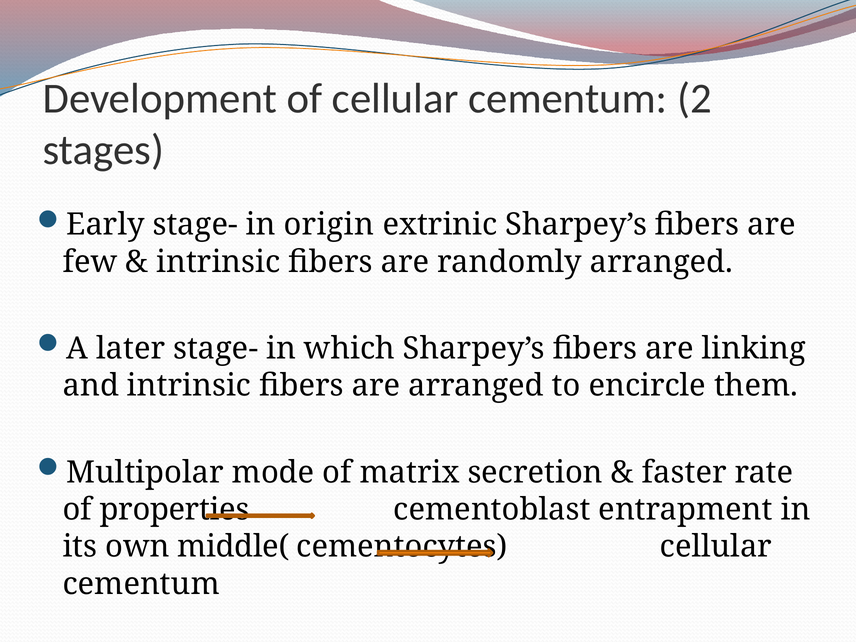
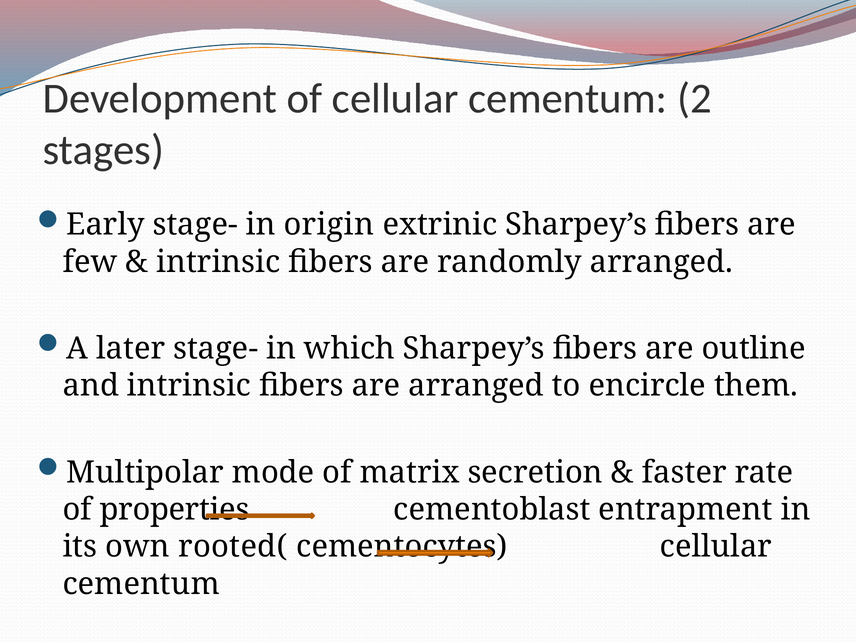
linking: linking -> outline
middle(: middle( -> rooted(
